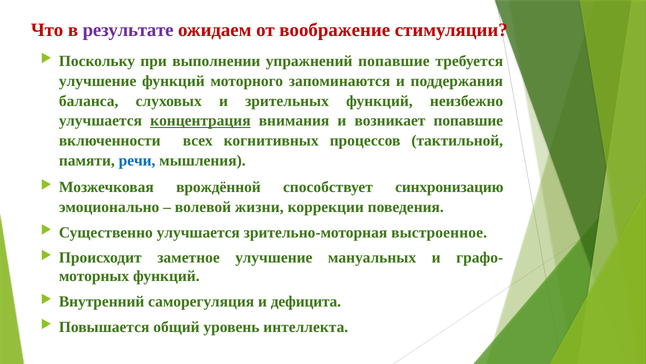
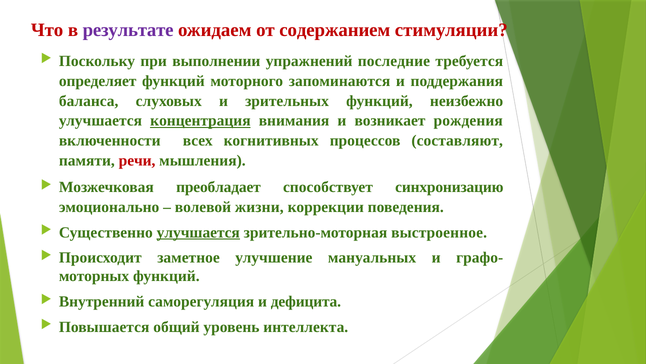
воображение: воображение -> содержанием
упражнений попавшие: попавшие -> последние
улучшение at (98, 81): улучшение -> определяет
возникает попавшие: попавшие -> рождения
тактильной: тактильной -> составляют
речи colour: blue -> red
врождённой: врождённой -> преобладает
улучшается at (198, 232) underline: none -> present
